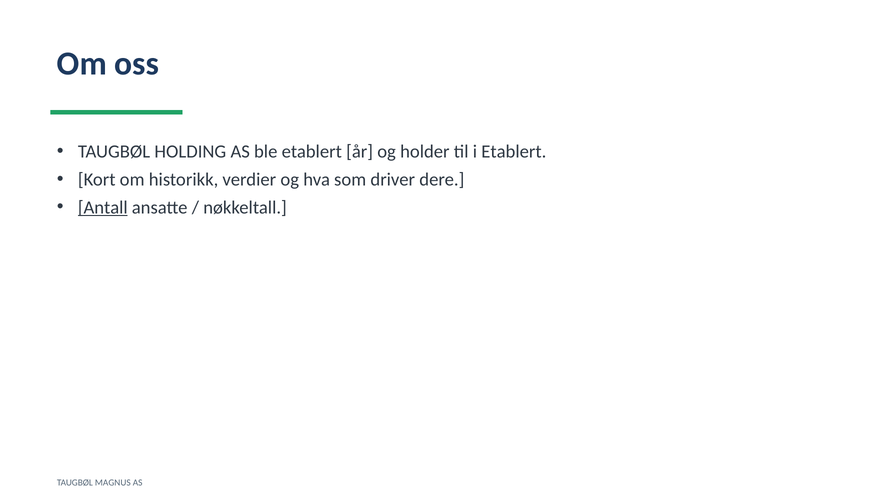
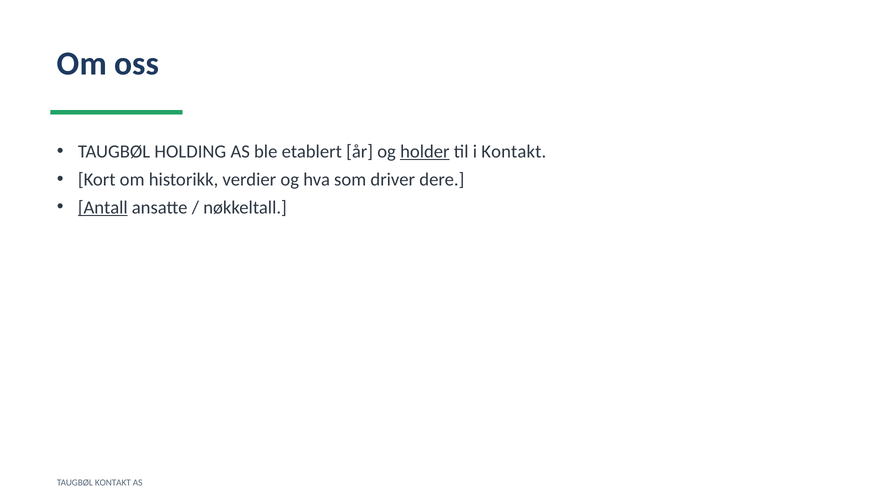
holder underline: none -> present
i Etablert: Etablert -> Kontakt
TAUGBØL MAGNUS: MAGNUS -> KONTAKT
